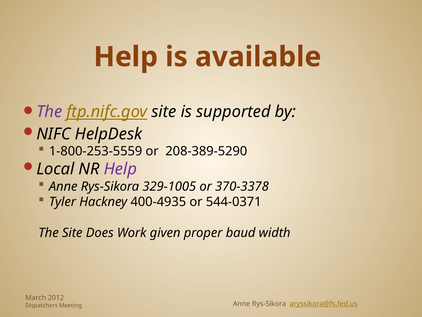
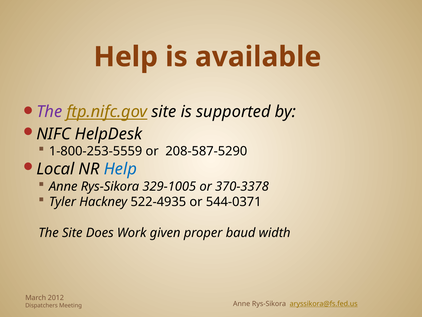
208-389-5290: 208-389-5290 -> 208-587-5290
Help at (120, 169) colour: purple -> blue
400-4935: 400-4935 -> 522-4935
